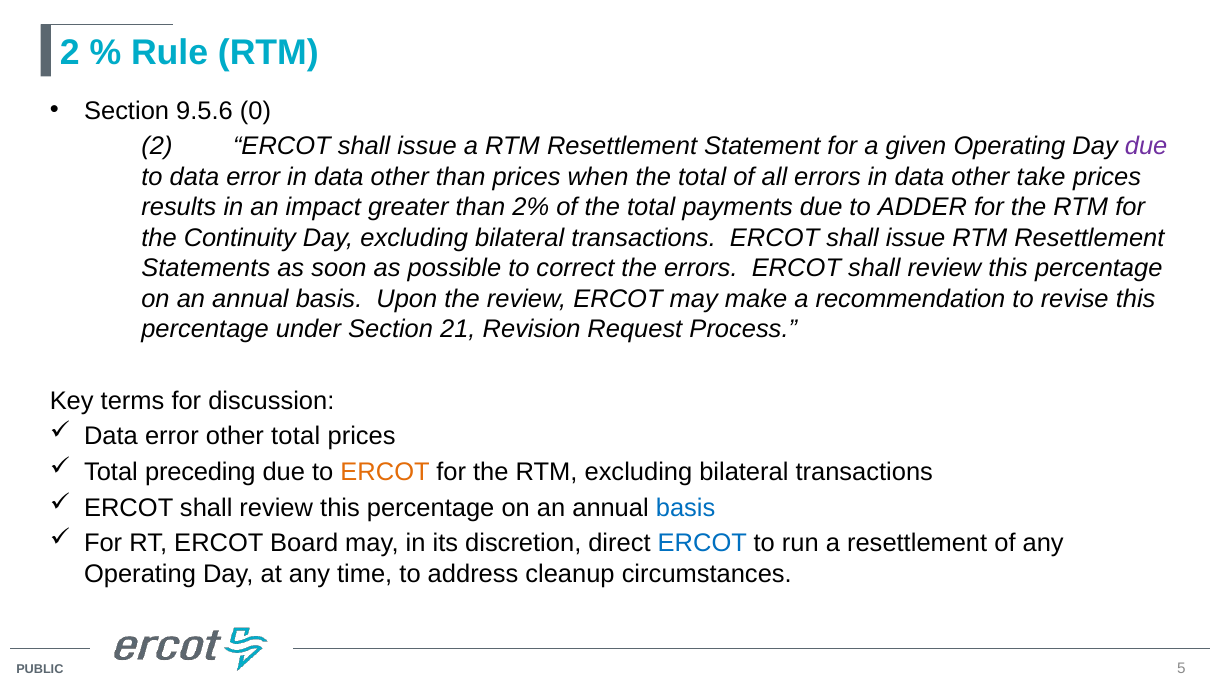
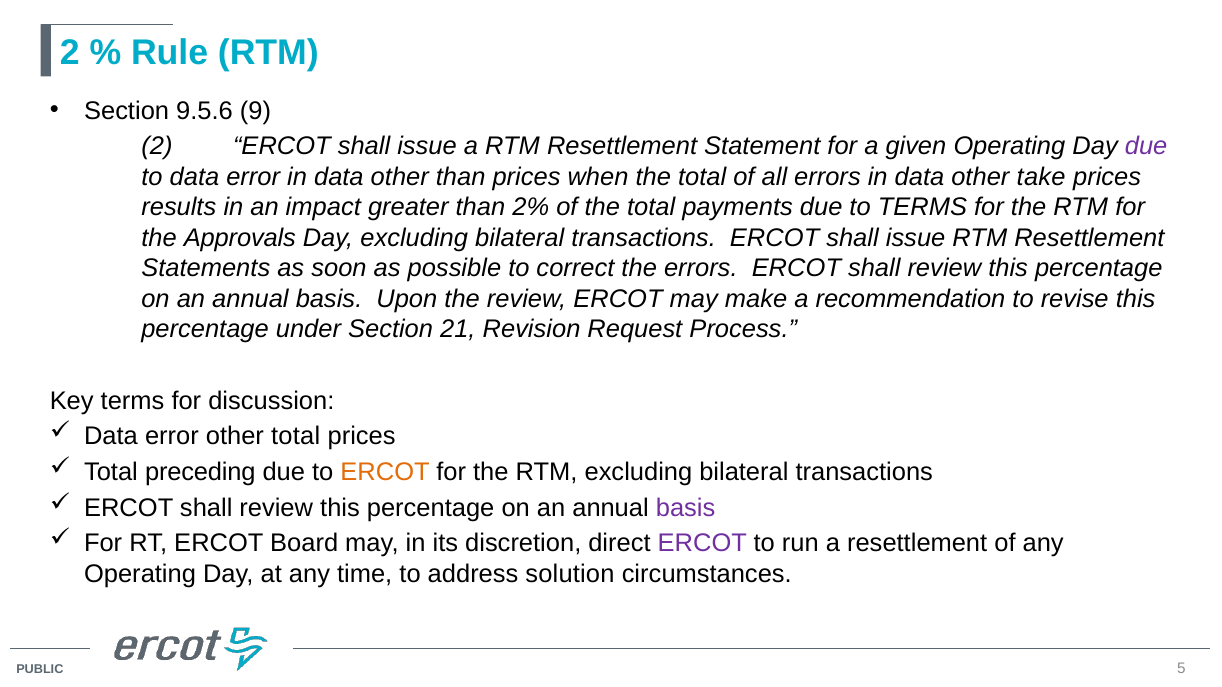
0: 0 -> 9
to ADDER: ADDER -> TERMS
Continuity: Continuity -> Approvals
basis at (686, 508) colour: blue -> purple
ERCOT at (702, 544) colour: blue -> purple
cleanup: cleanup -> solution
